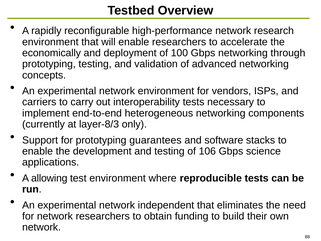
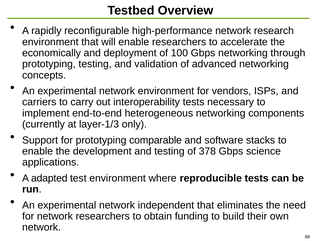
layer-8/3: layer-8/3 -> layer-1/3
guarantees: guarantees -> comparable
106: 106 -> 378
allowing: allowing -> adapted
